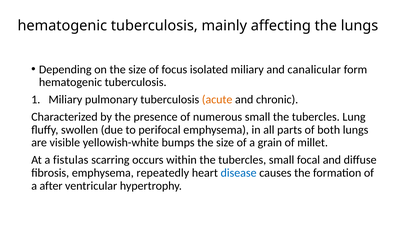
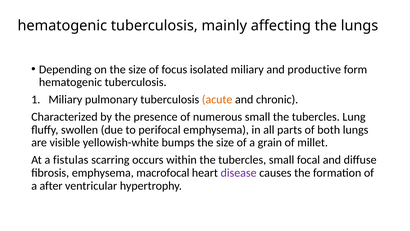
canalicular: canalicular -> productive
repeatedly: repeatedly -> macrofocal
disease colour: blue -> purple
